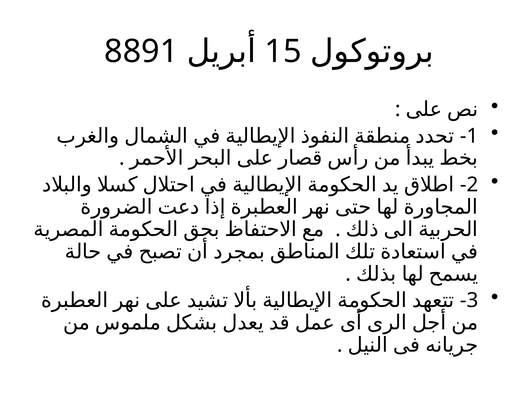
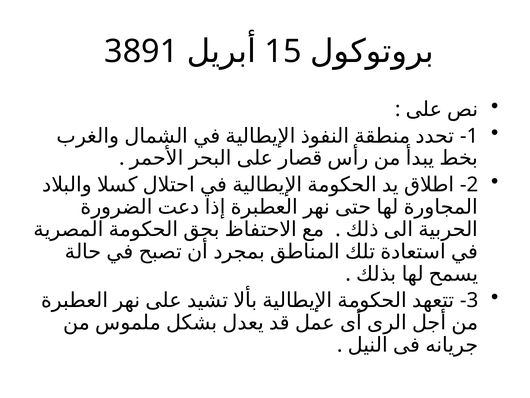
8891: 8891 -> 3891
